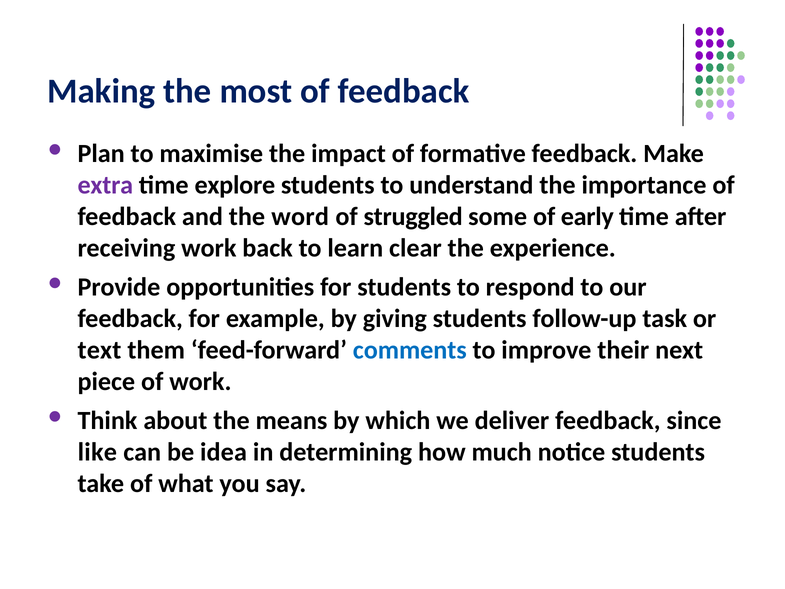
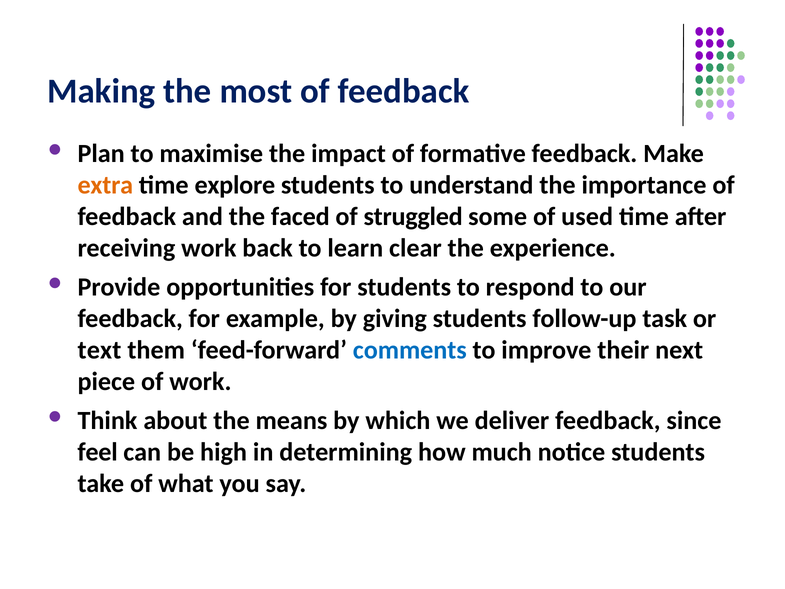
extra colour: purple -> orange
word: word -> faced
early: early -> used
like: like -> feel
idea: idea -> high
